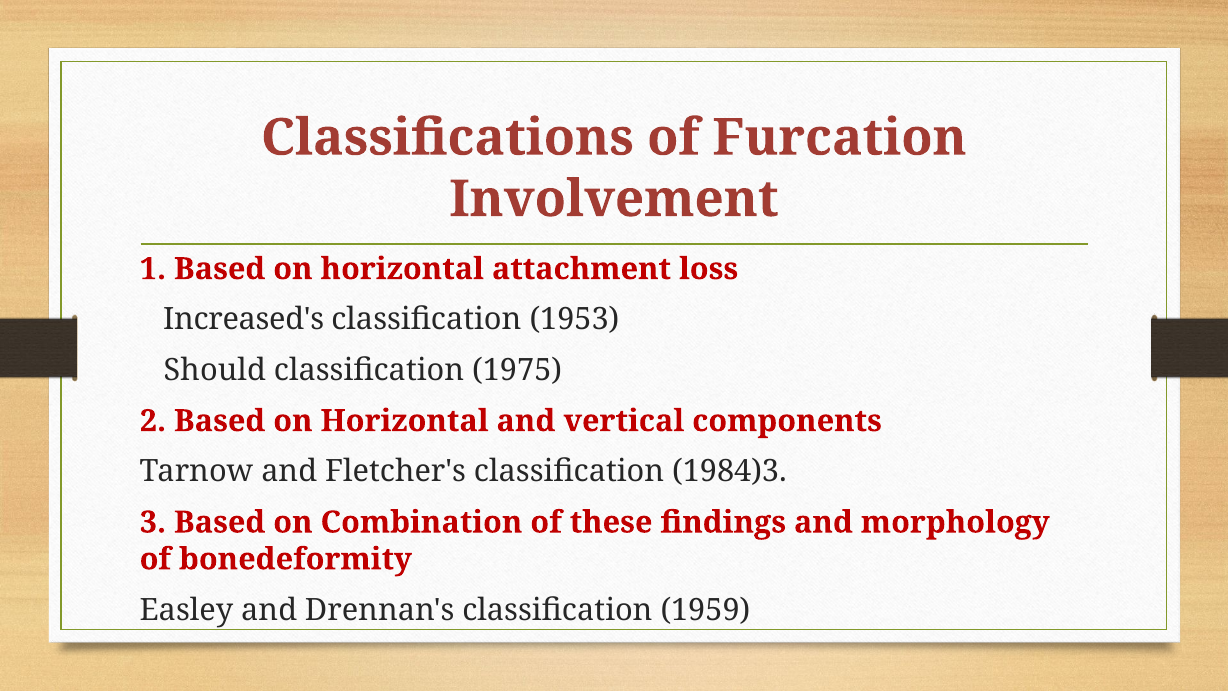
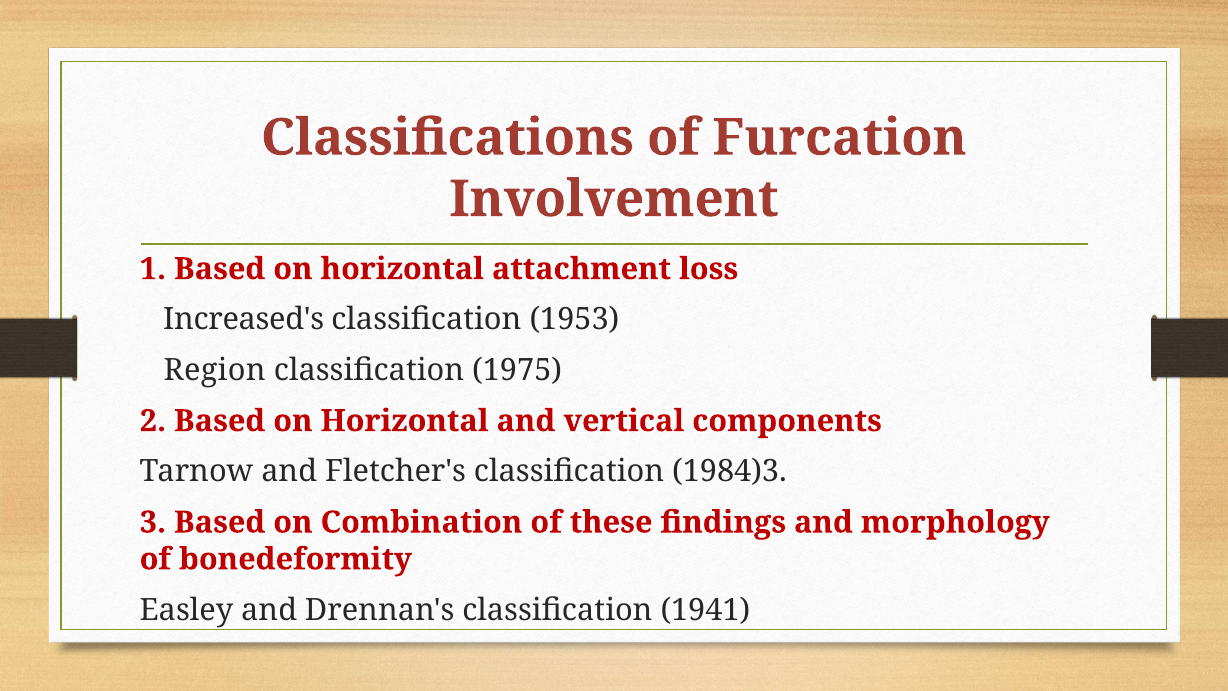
Should: Should -> Region
1959: 1959 -> 1941
